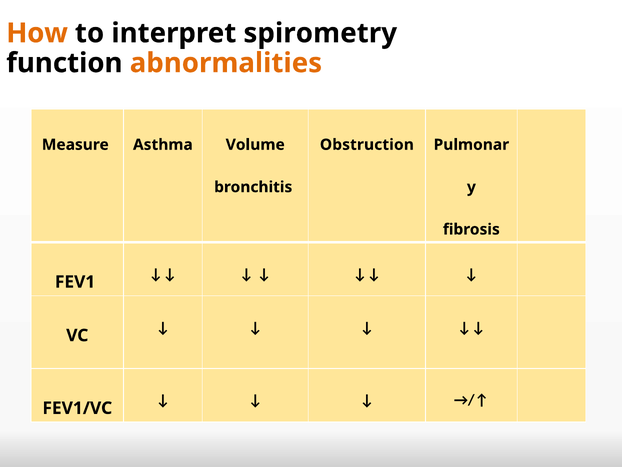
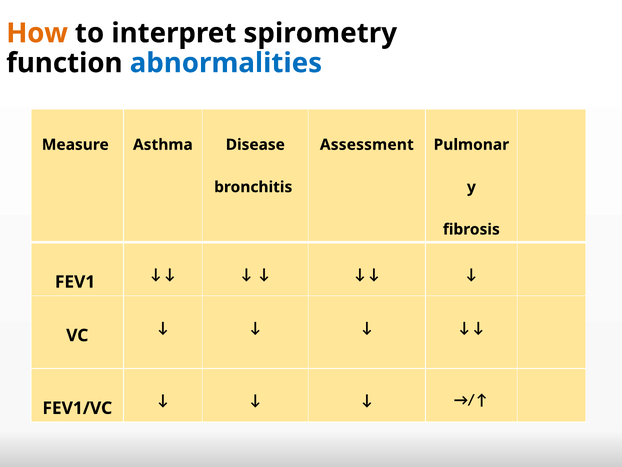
abnormalities colour: orange -> blue
Volume: Volume -> Disease
Obstruction: Obstruction -> Assessment
